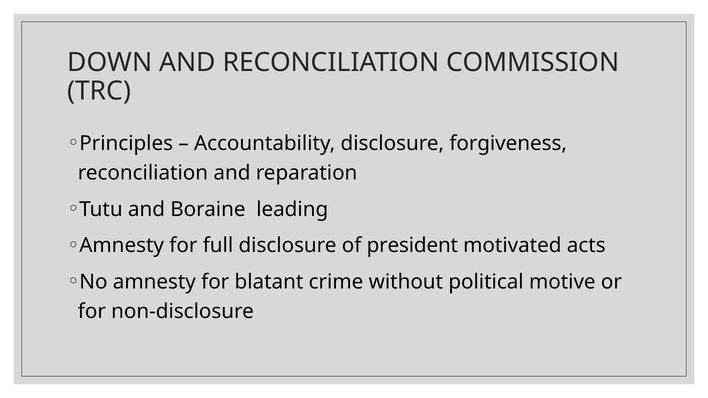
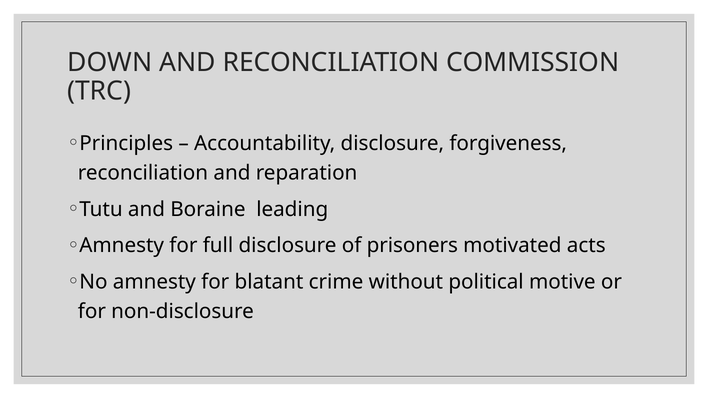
president: president -> prisoners
